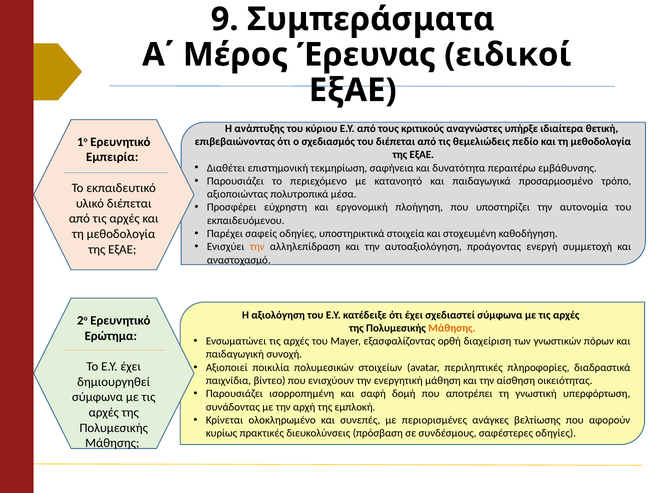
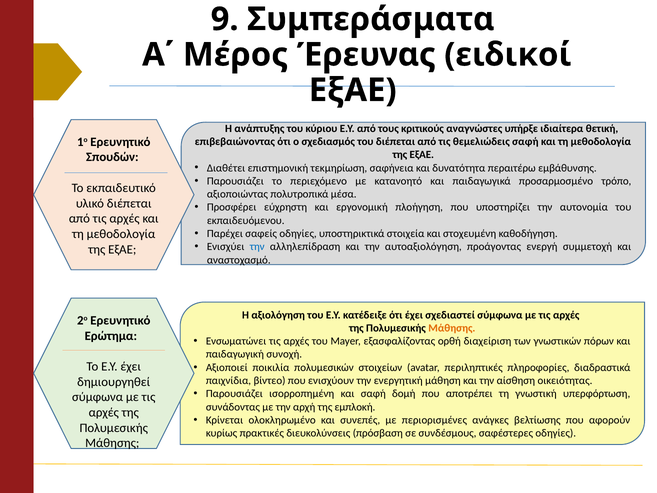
θεμελιώδεις πεδίο: πεδίο -> σαφή
Εμπειρία: Εμπειρία -> Σπουδών
την at (257, 247) colour: orange -> blue
